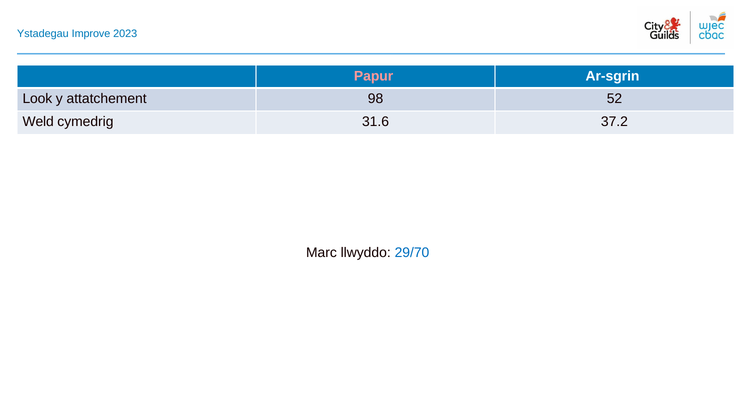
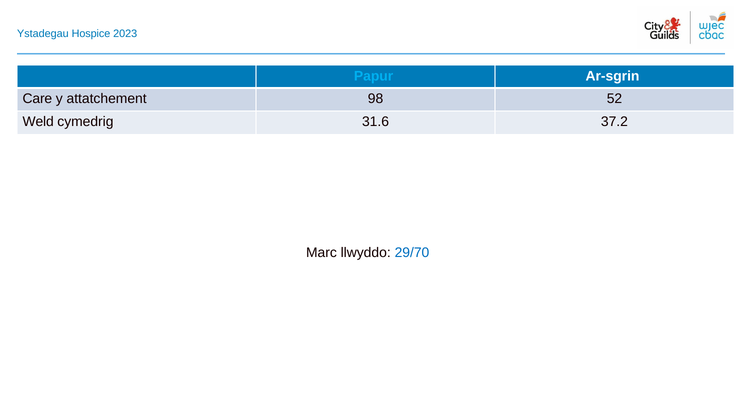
Improve: Improve -> Hospice
Papur colour: pink -> light blue
Look: Look -> Care
